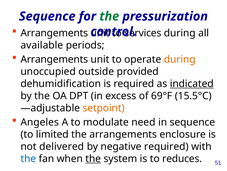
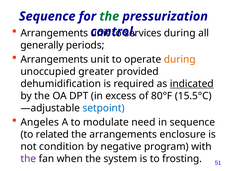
available: available -> generally
outside: outside -> greater
69°F: 69°F -> 80°F
setpoint colour: orange -> blue
limited: limited -> related
delivered: delivered -> condition
negative required: required -> program
the at (28, 158) colour: blue -> purple
the at (93, 158) underline: present -> none
reduces: reduces -> frosting
